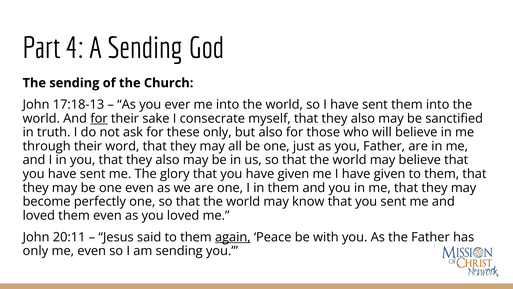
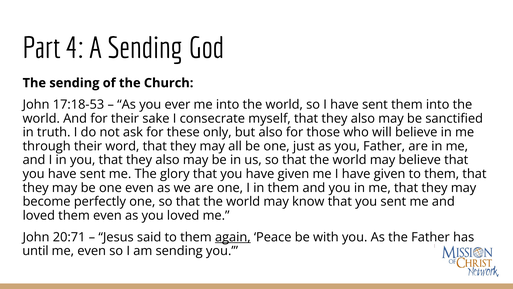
17:18-13: 17:18-13 -> 17:18-53
for at (99, 118) underline: present -> none
20:11: 20:11 -> 20:71
only at (35, 251): only -> until
